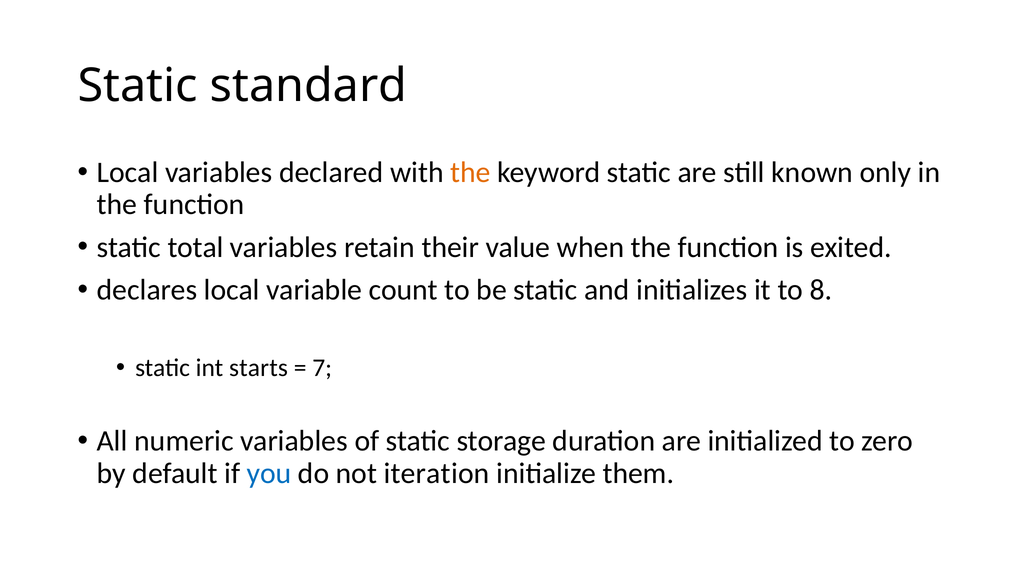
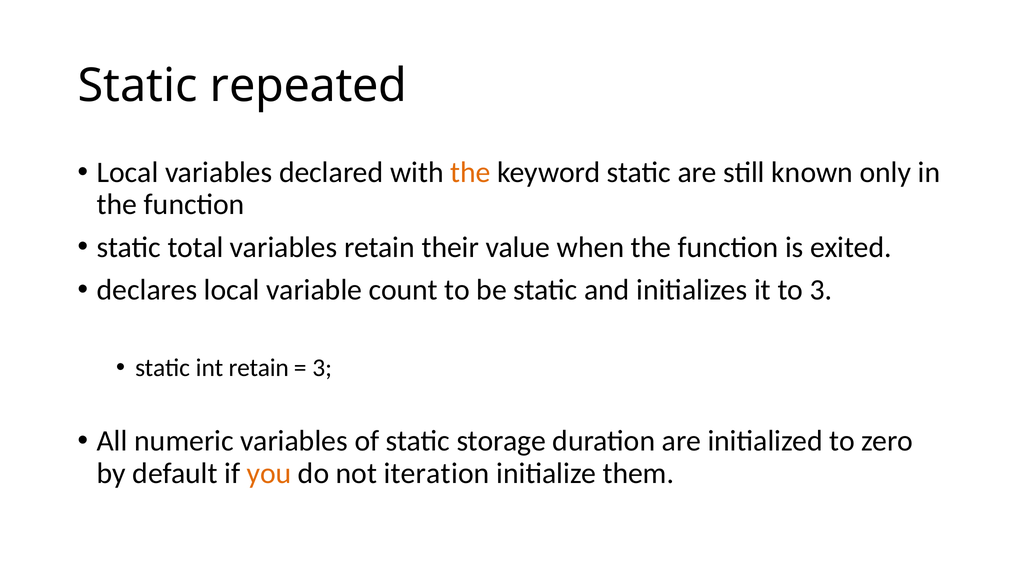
standard: standard -> repeated
to 8: 8 -> 3
int starts: starts -> retain
7 at (322, 368): 7 -> 3
you colour: blue -> orange
